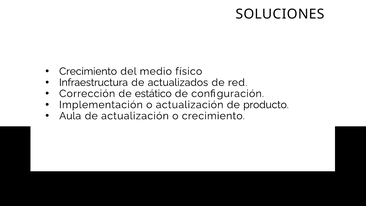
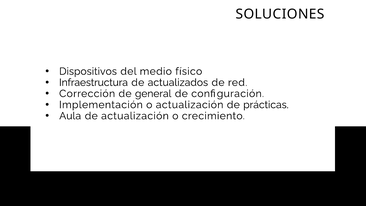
Crecimiento at (88, 71): Crecimiento -> Dispositivos
estático: estático -> general
producto: producto -> prácticas
